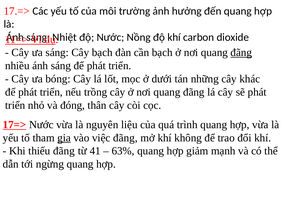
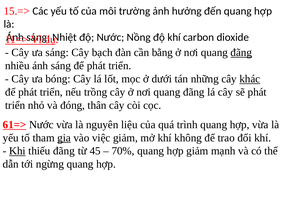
17.=>: 17.=> -> 15.=>
cần bạch: bạch -> bằng
khác underline: none -> present
17=>: 17=> -> 61=>
việc đãng: đãng -> giảm
Khi underline: none -> present
41: 41 -> 45
63%: 63% -> 70%
